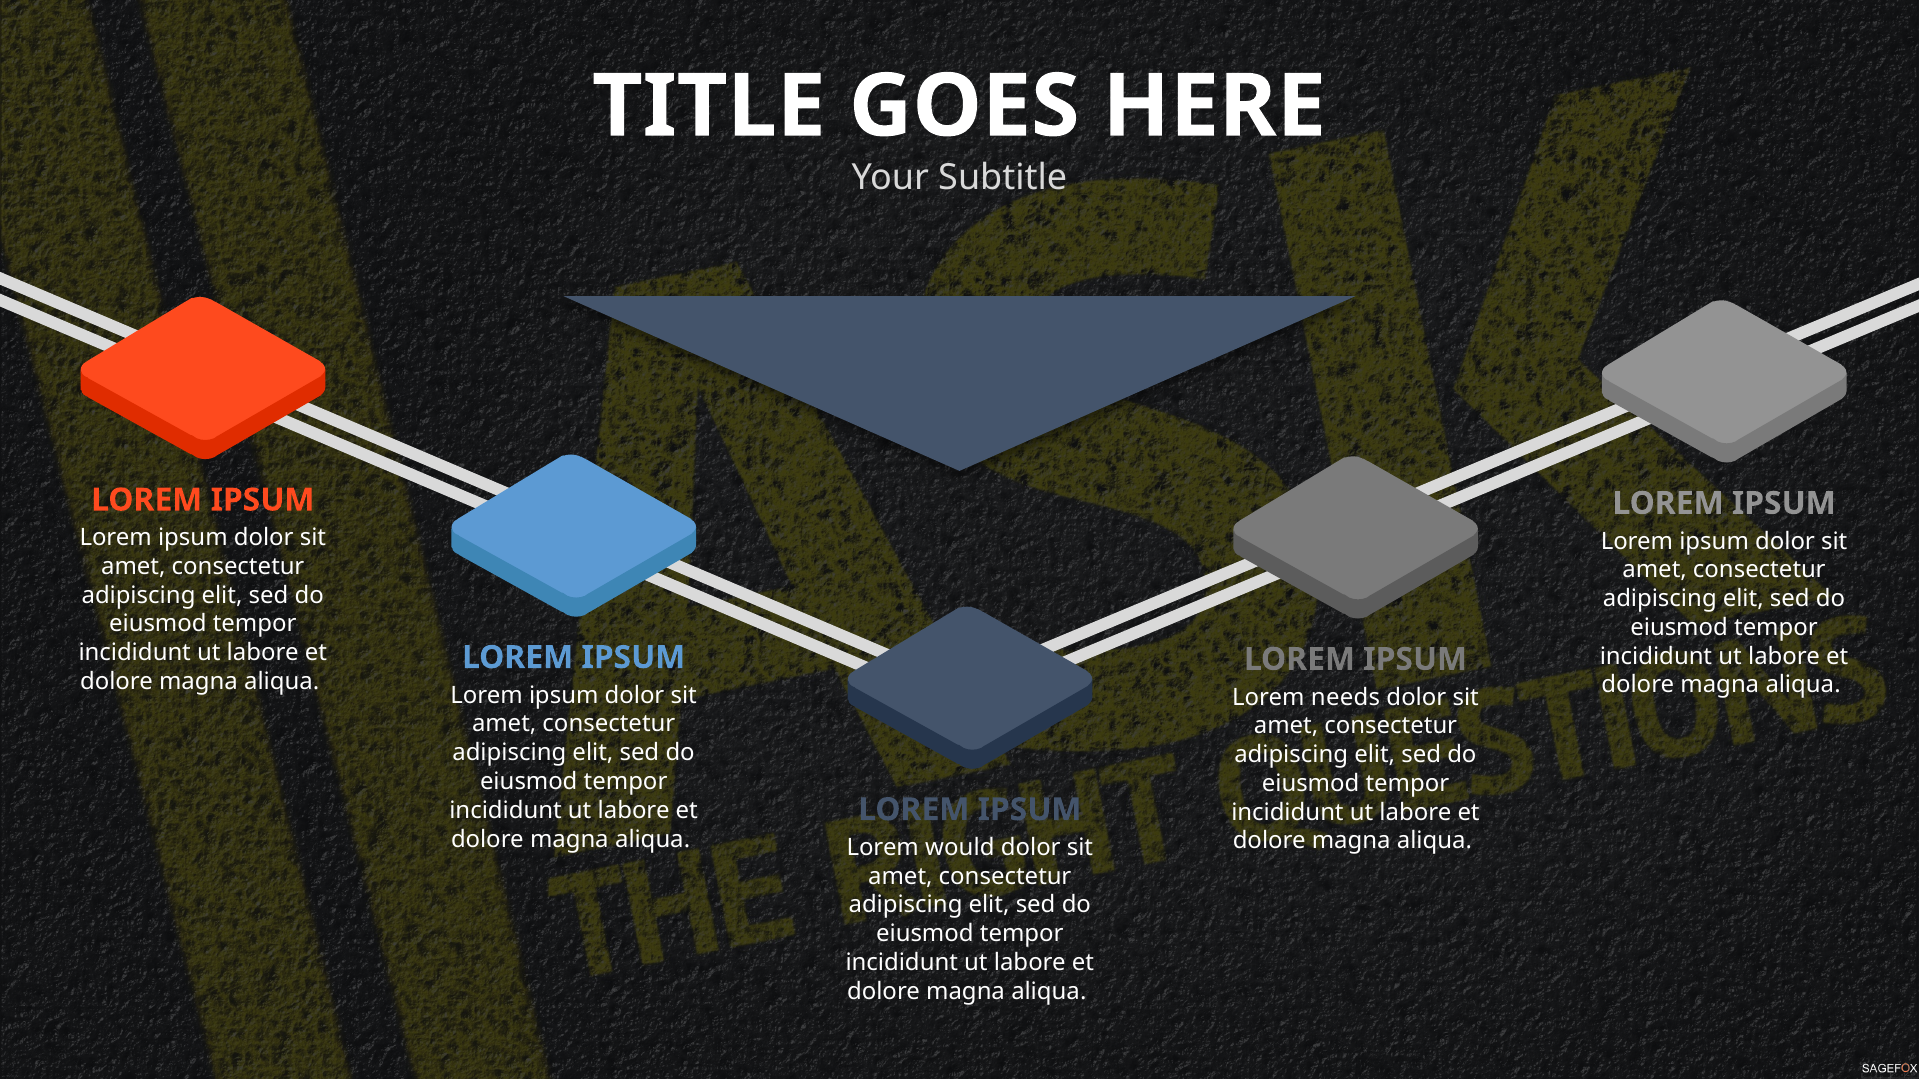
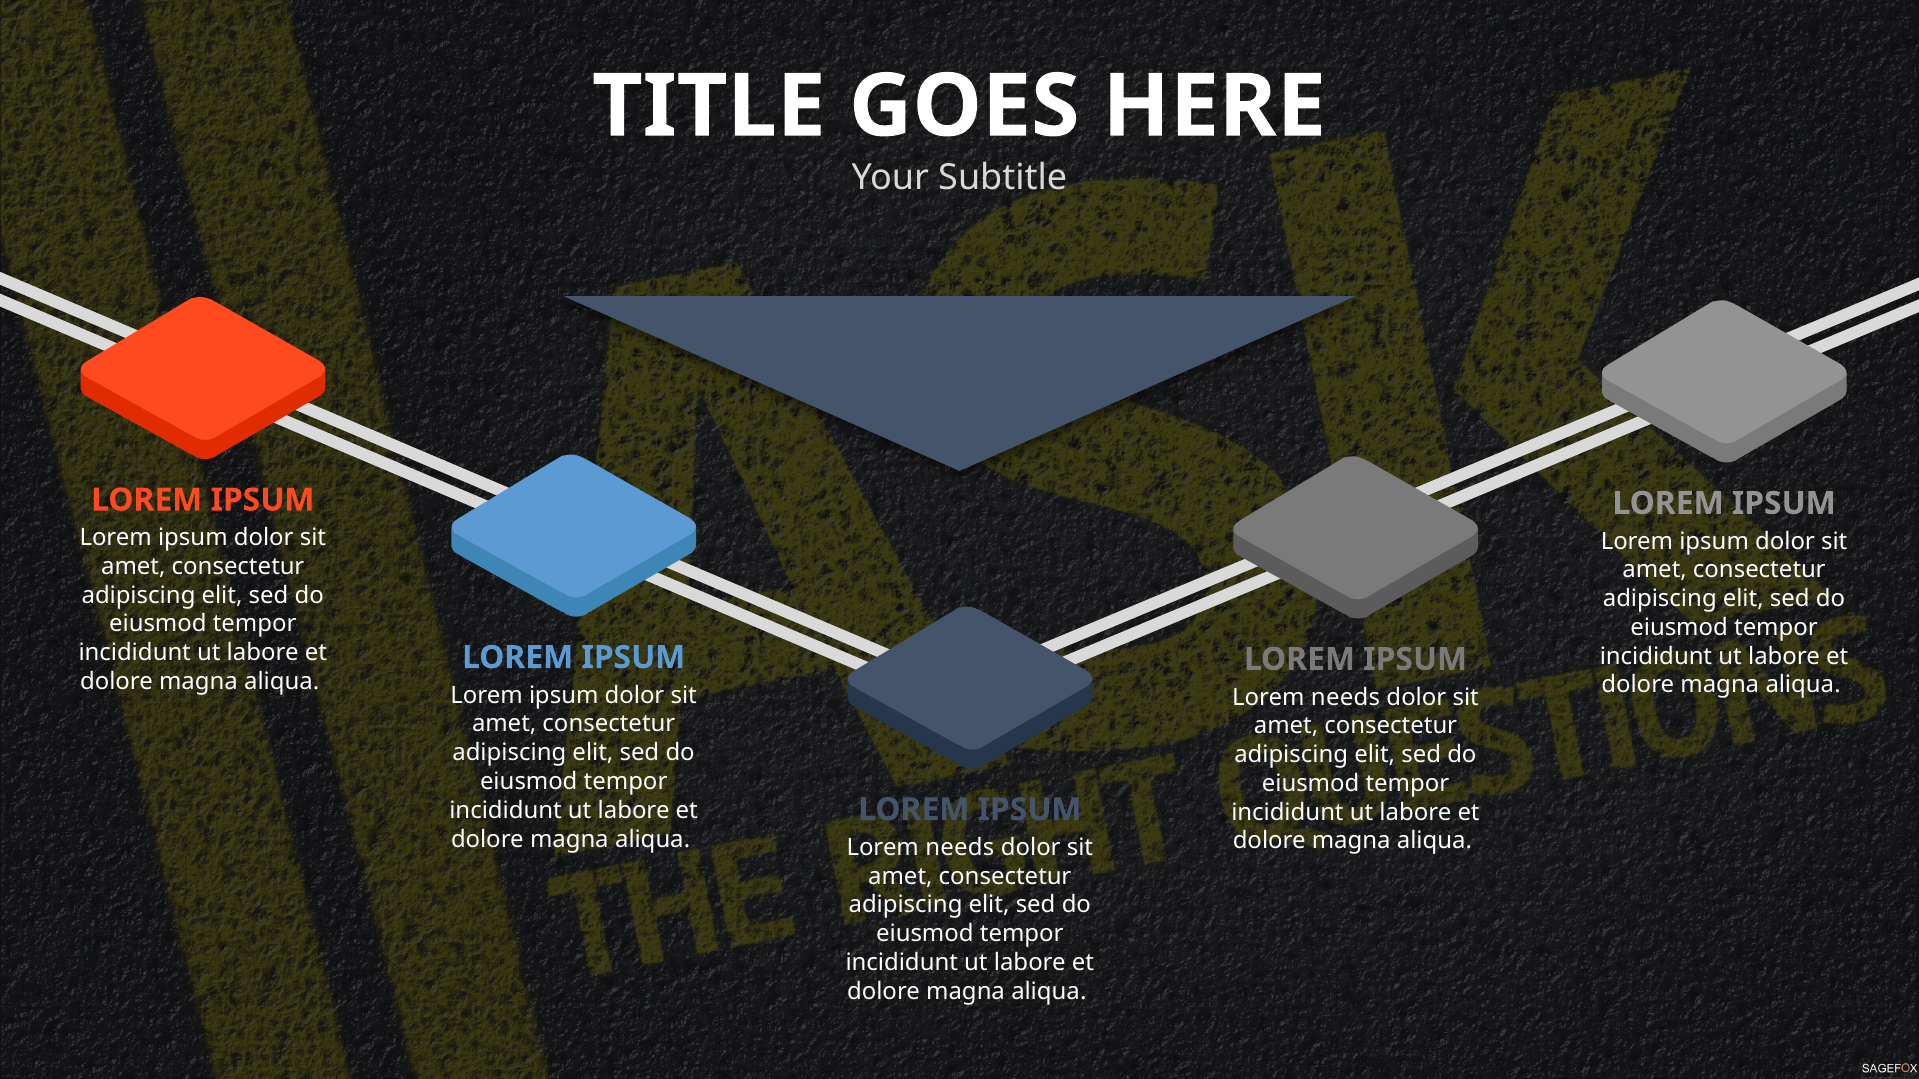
would at (960, 848): would -> needs
